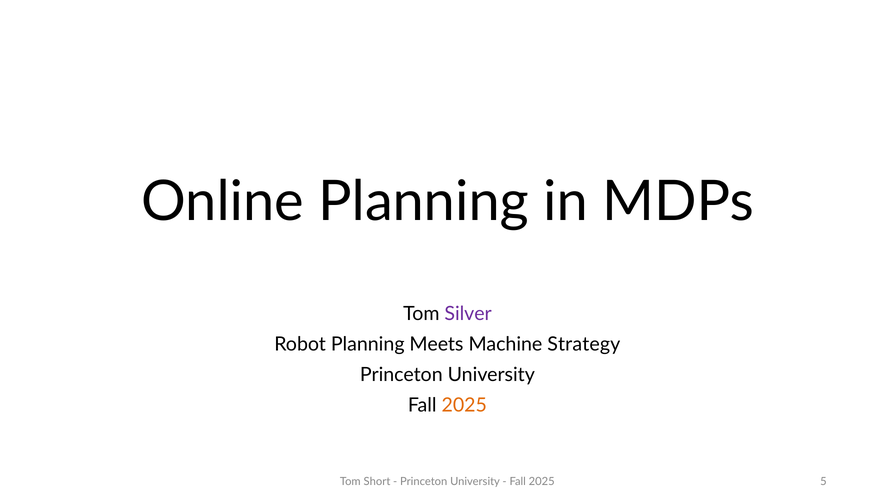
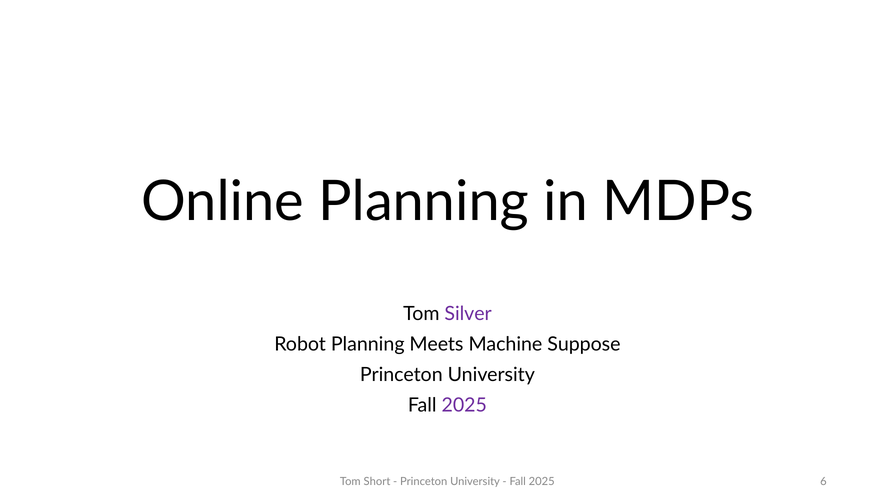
Strategy: Strategy -> Suppose
2025 at (464, 405) colour: orange -> purple
5: 5 -> 6
